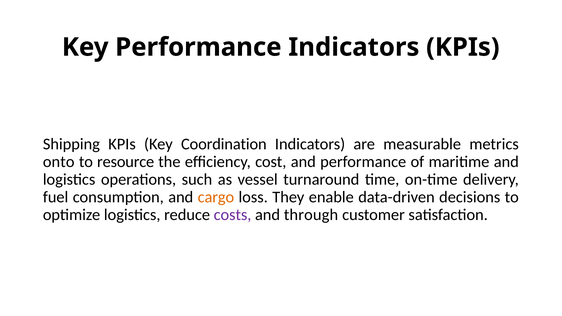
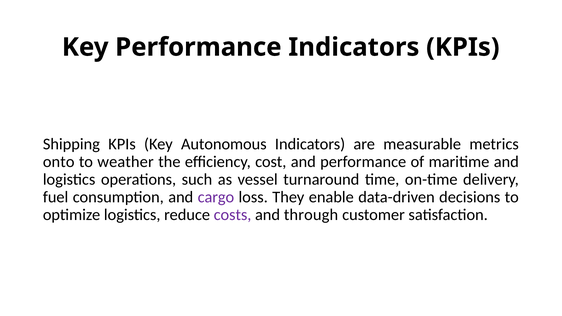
Coordination: Coordination -> Autonomous
resource: resource -> weather
cargo colour: orange -> purple
